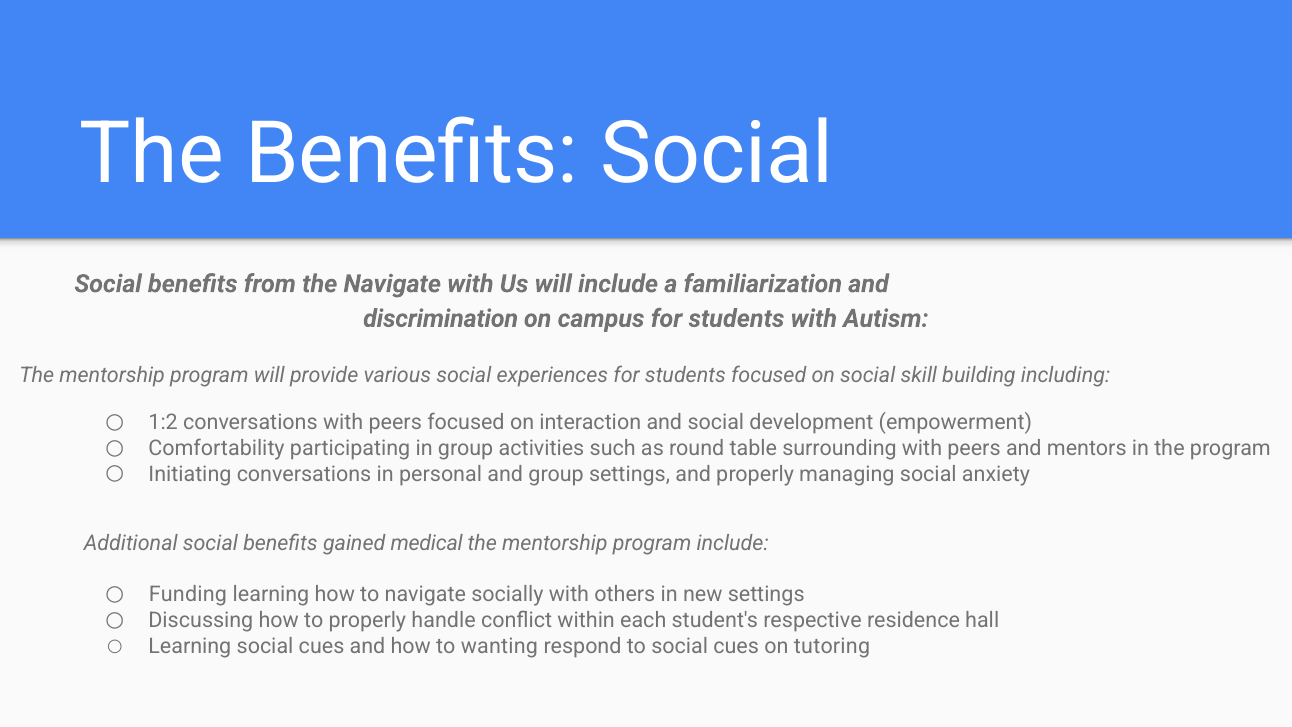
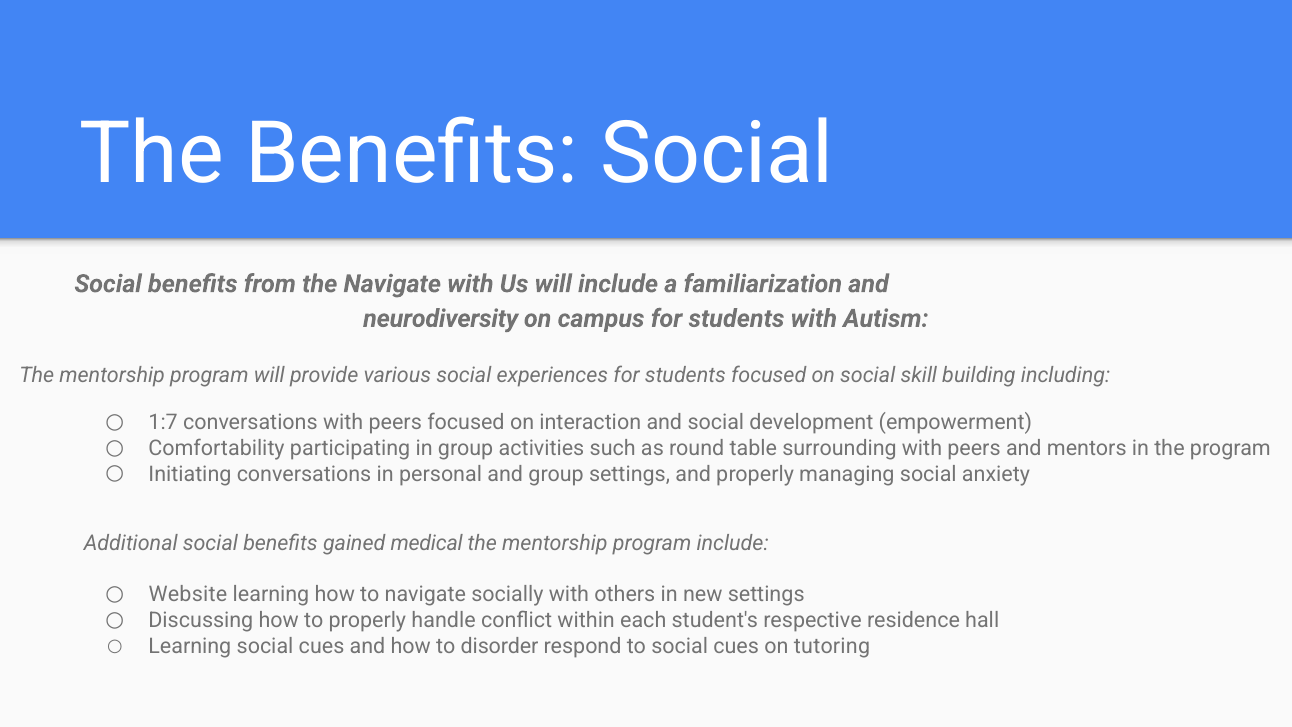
discrimination: discrimination -> neurodiversity
1:2: 1:2 -> 1:7
Funding: Funding -> Website
wanting: wanting -> disorder
